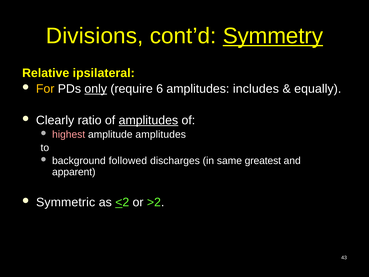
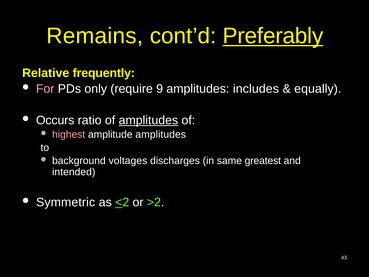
Divisions: Divisions -> Remains
Symmetry: Symmetry -> Preferably
ipsilateral: ipsilateral -> frequently
For colour: yellow -> pink
only underline: present -> none
6: 6 -> 9
Clearly: Clearly -> Occurs
followed: followed -> voltages
apparent: apparent -> intended
